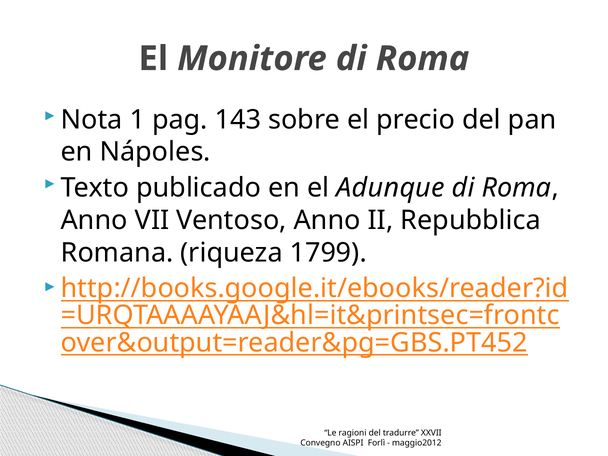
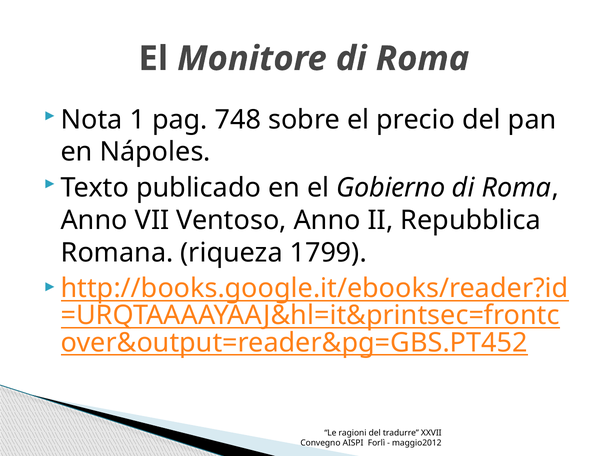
143: 143 -> 748
Adunque: Adunque -> Gobierno
